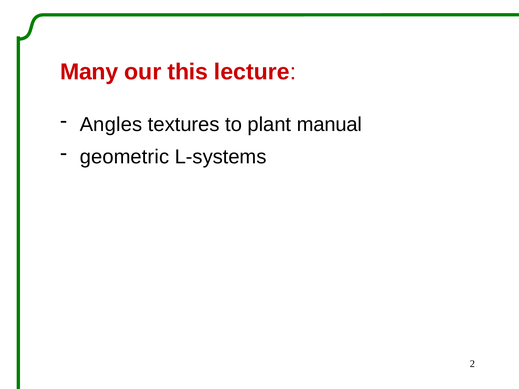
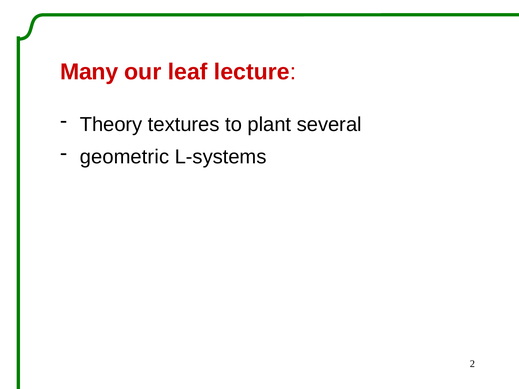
this: this -> leaf
Angles: Angles -> Theory
manual: manual -> several
